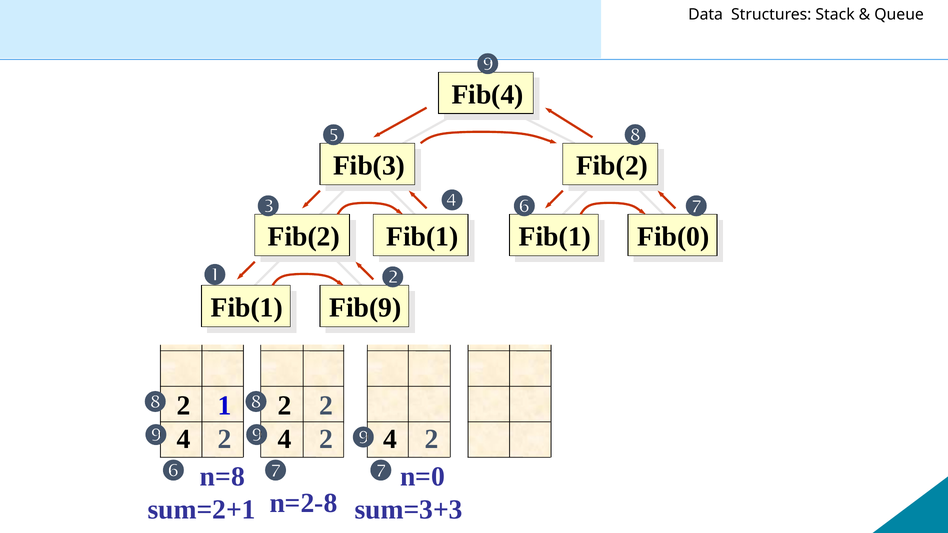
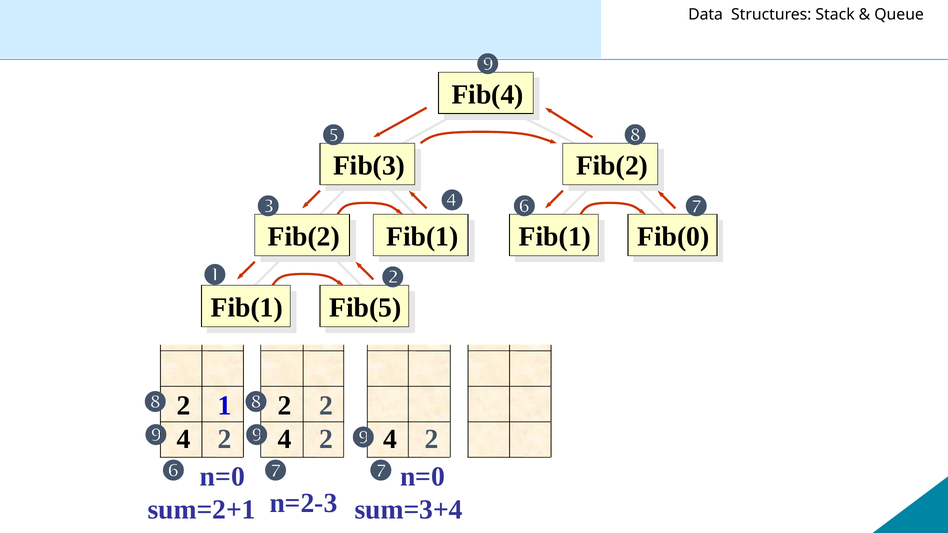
Fib(9: Fib(9 -> Fib(5
n=8 at (222, 477): n=8 -> n=0
n=2-8: n=2-8 -> n=2-3
sum=3+3: sum=3+3 -> sum=3+4
